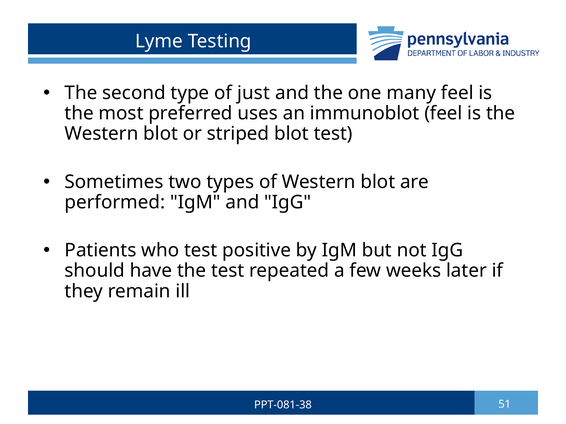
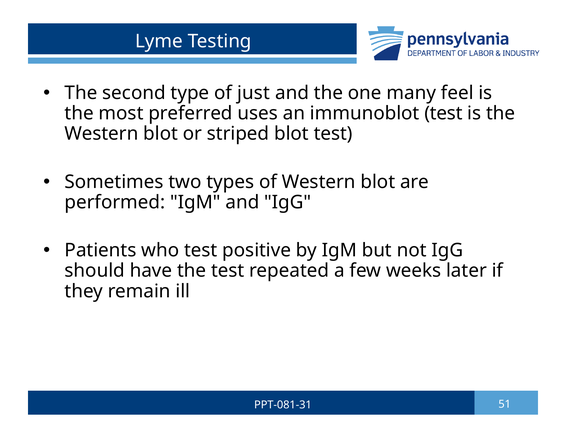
immunoblot feel: feel -> test
PPT-081-38: PPT-081-38 -> PPT-081-31
